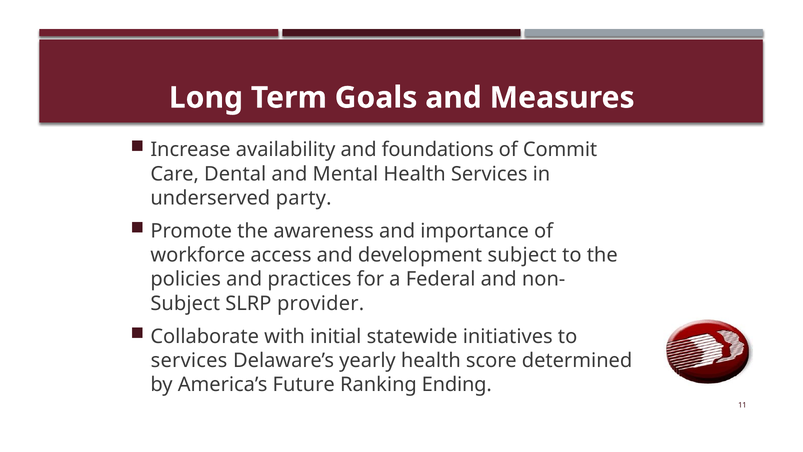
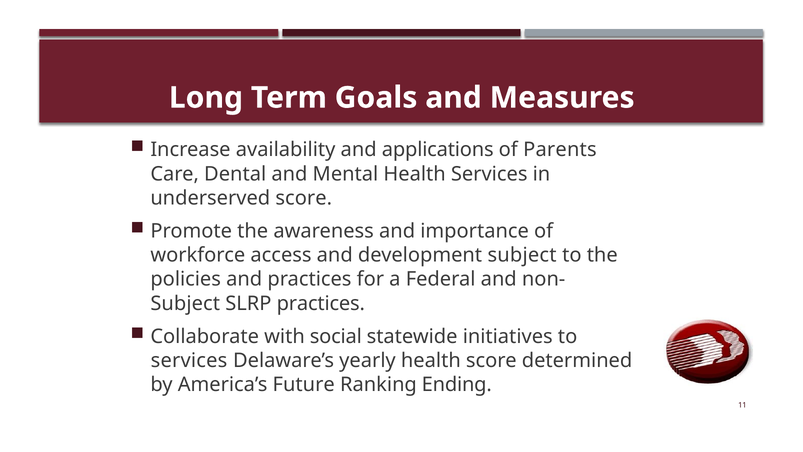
foundations: foundations -> applications
Commit: Commit -> Parents
underserved party: party -> score
SLRP provider: provider -> practices
initial: initial -> social
